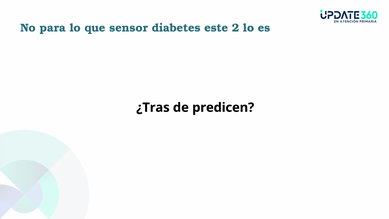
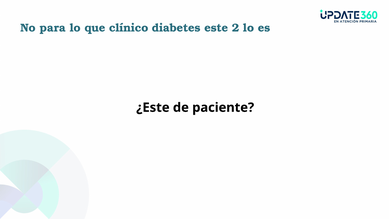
sensor: sensor -> clínico
¿Tras: ¿Tras -> ¿Este
predicen: predicen -> paciente
